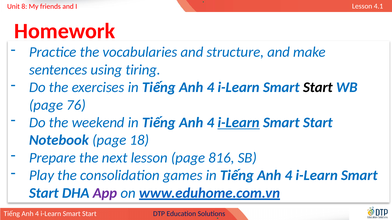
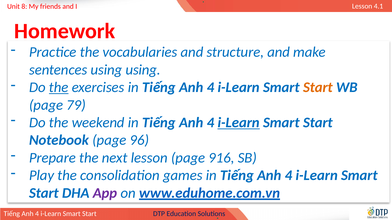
using tiring: tiring -> using
the at (59, 88) underline: none -> present
Start at (318, 88) colour: black -> orange
76: 76 -> 79
18: 18 -> 96
816: 816 -> 916
